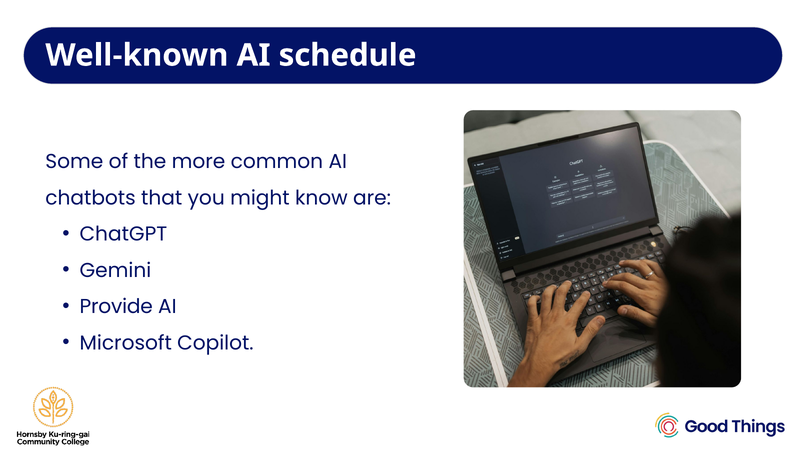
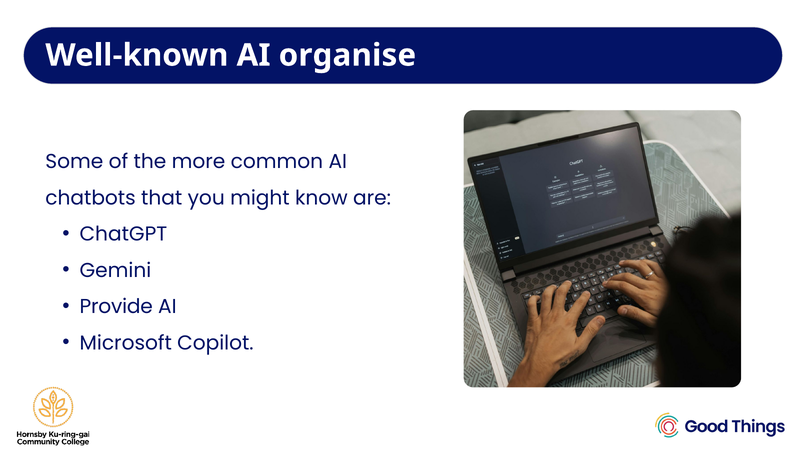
schedule: schedule -> organise
